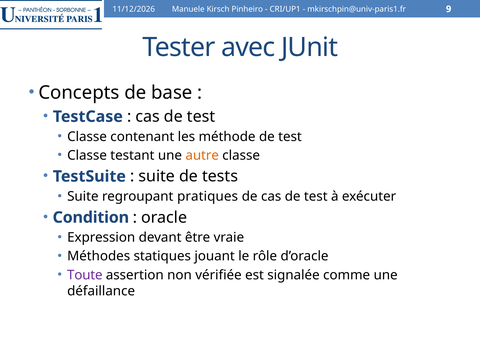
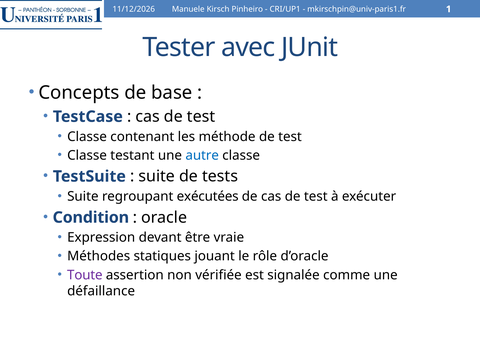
9: 9 -> 1
autre colour: orange -> blue
pratiques: pratiques -> exécutées
